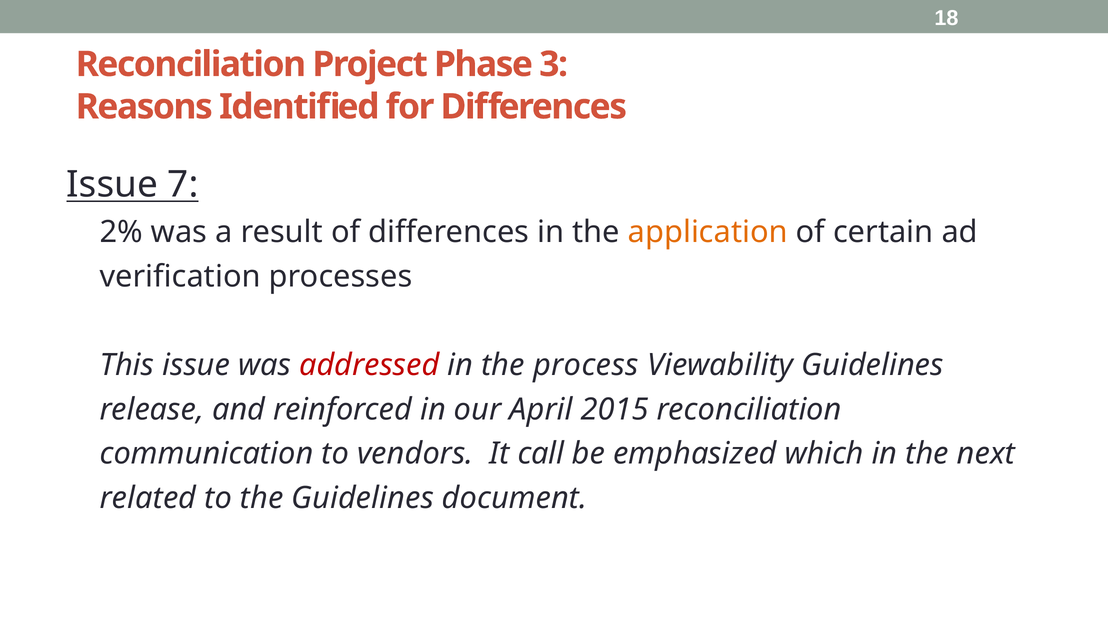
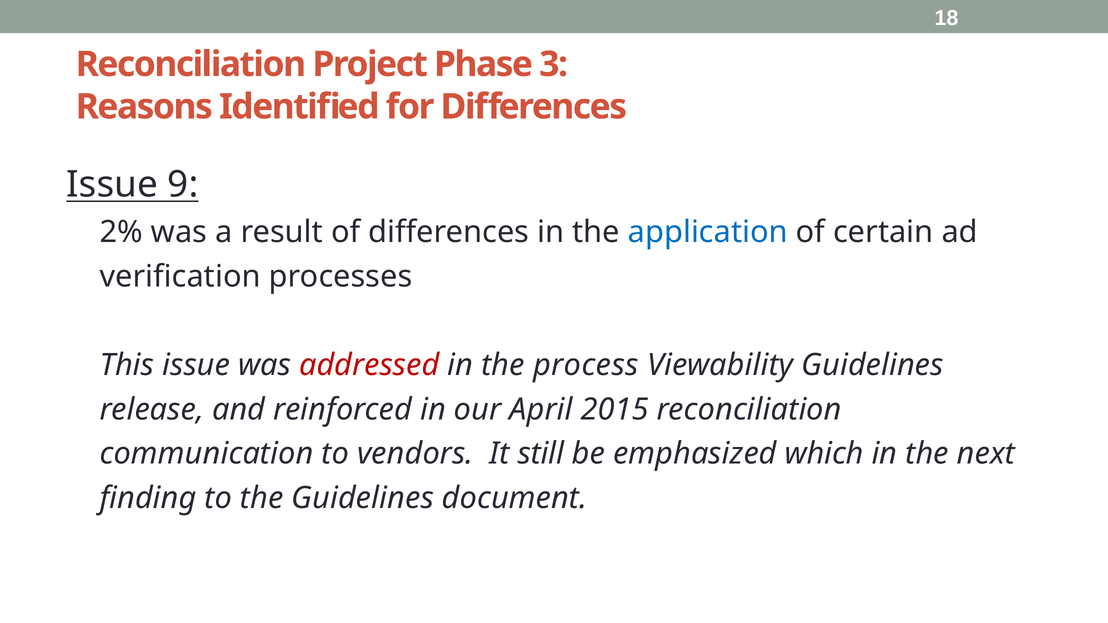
7: 7 -> 9
application colour: orange -> blue
call: call -> still
related: related -> finding
